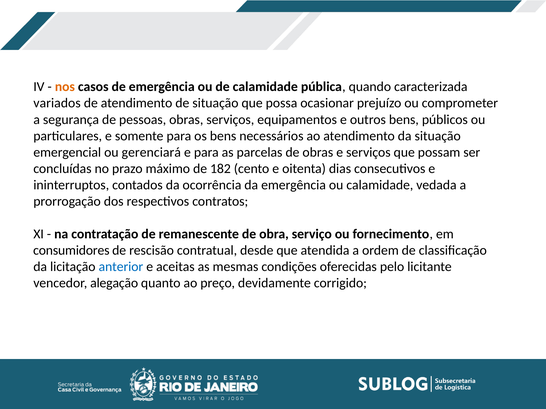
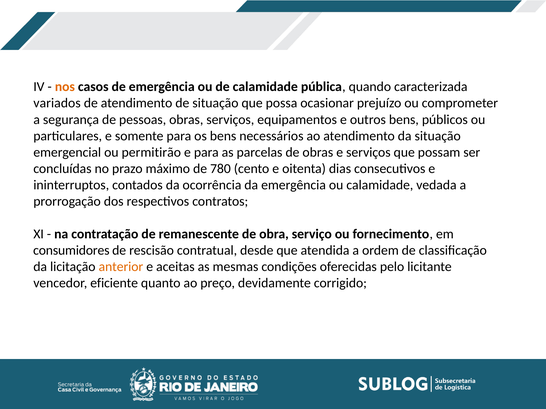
gerenciará: gerenciará -> permitirão
182: 182 -> 780
anterior colour: blue -> orange
alegação: alegação -> eficiente
